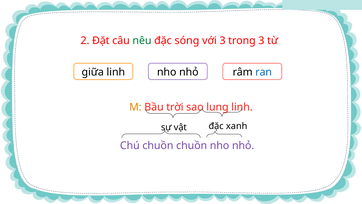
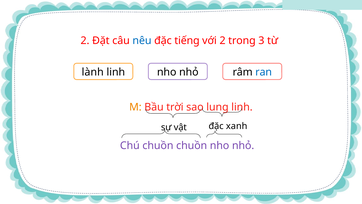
nêu colour: green -> blue
sóng: sóng -> tiếng
với 3: 3 -> 2
giữa: giữa -> lành
